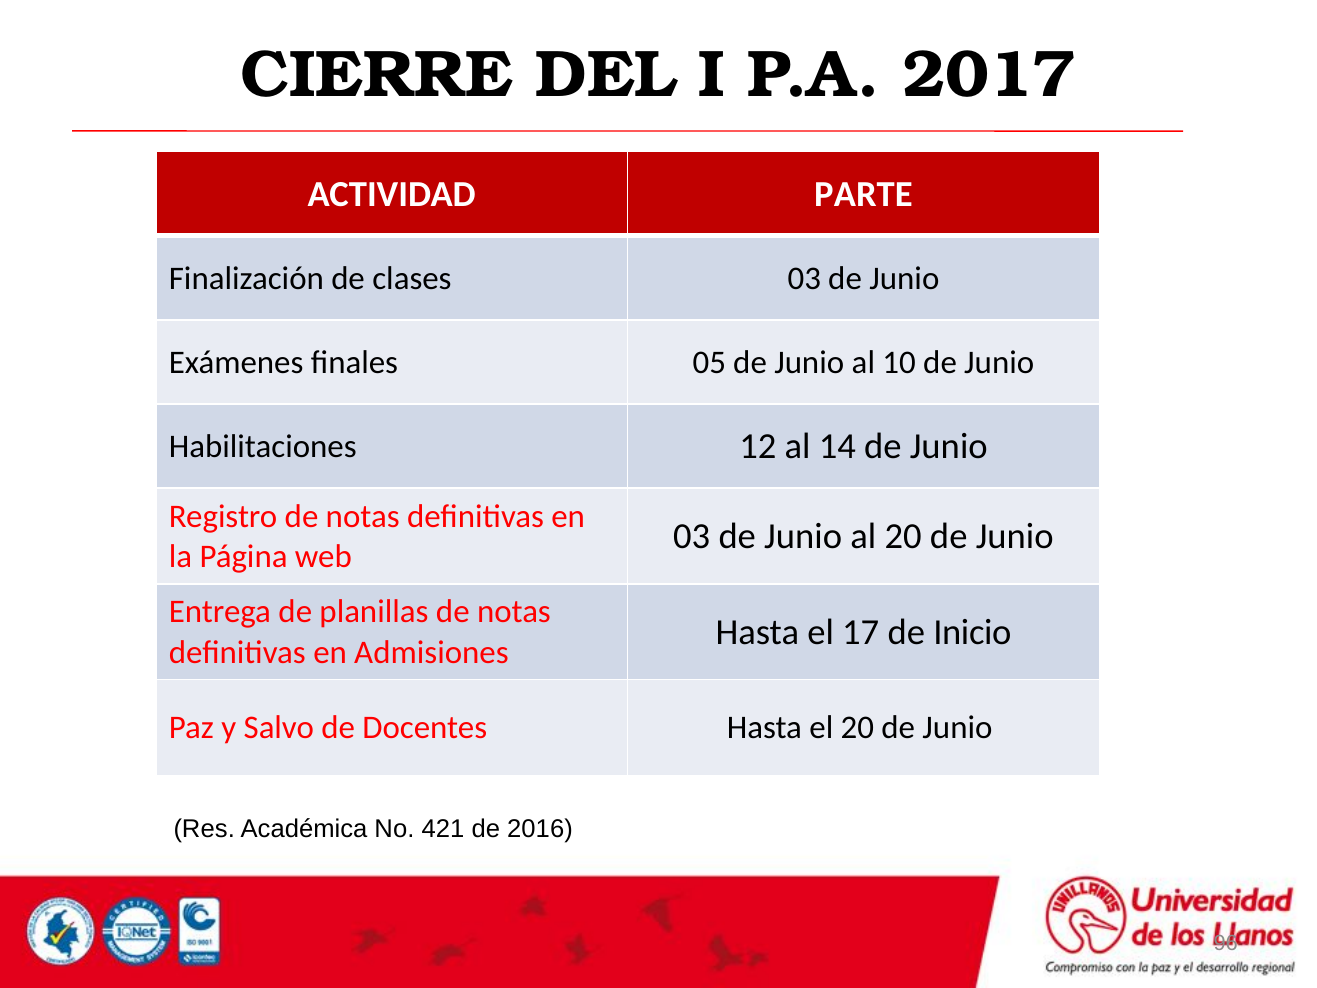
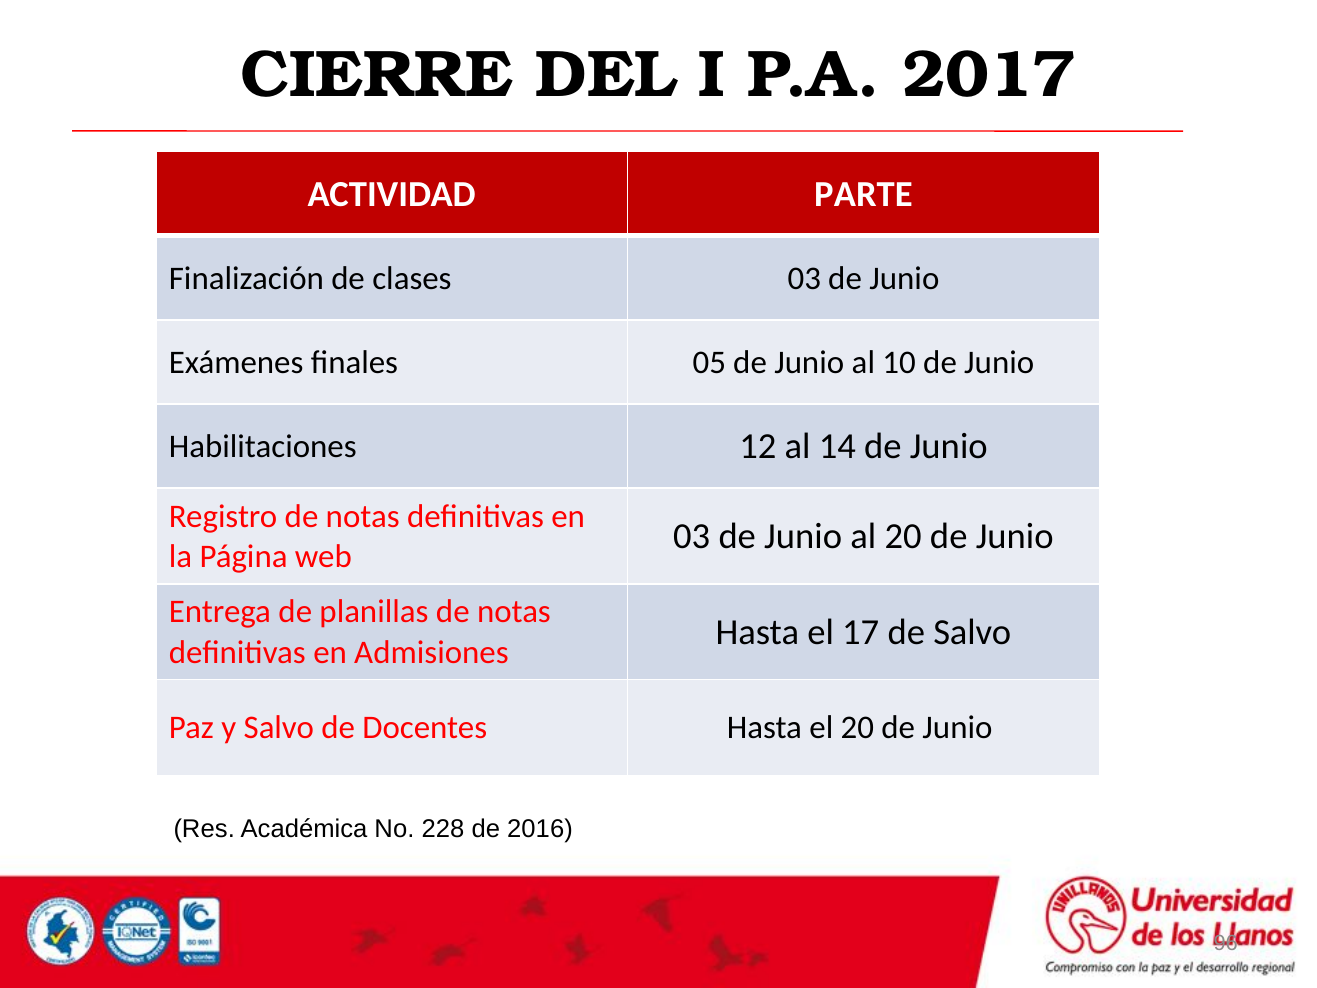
de Inicio: Inicio -> Salvo
421: 421 -> 228
